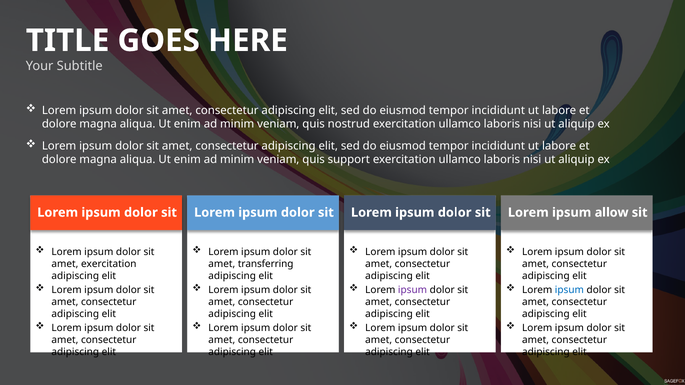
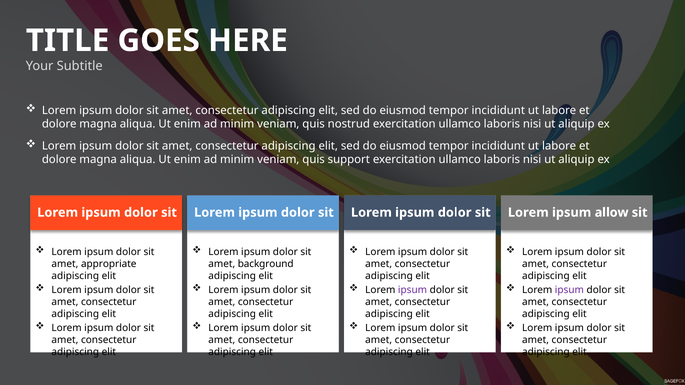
amet exercitation: exercitation -> appropriate
transferring: transferring -> background
ipsum at (569, 290) colour: blue -> purple
